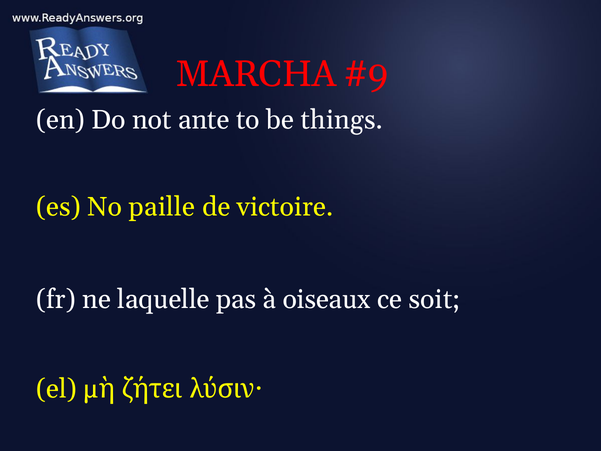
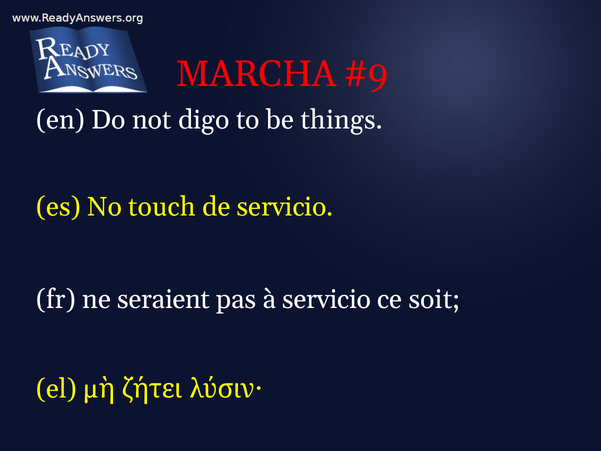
ante: ante -> digo
paille: paille -> touch
de victoire: victoire -> servicio
laquelle: laquelle -> seraient
à oiseaux: oiseaux -> servicio
